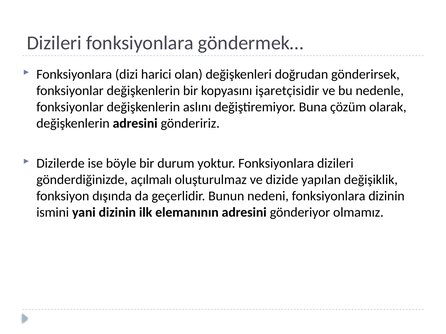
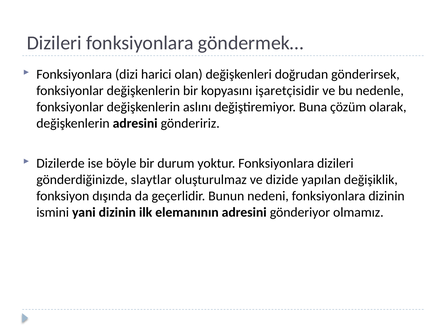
açılmalı: açılmalı -> slaytlar
